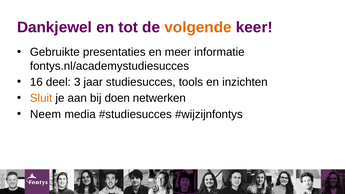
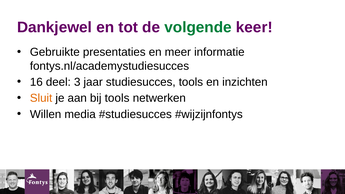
volgende colour: orange -> green
bij doen: doen -> tools
Neem: Neem -> Willen
